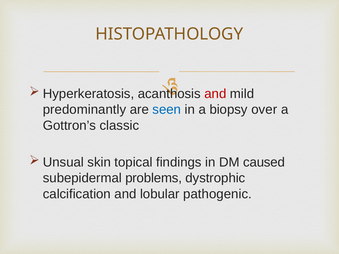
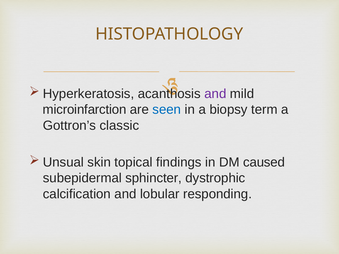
and at (215, 94) colour: red -> purple
predominantly: predominantly -> microinfarction
over: over -> term
problems: problems -> sphincter
pathogenic: pathogenic -> responding
